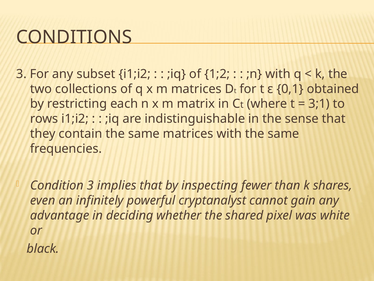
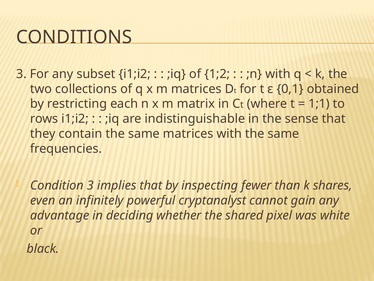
3;1: 3;1 -> 1;1
